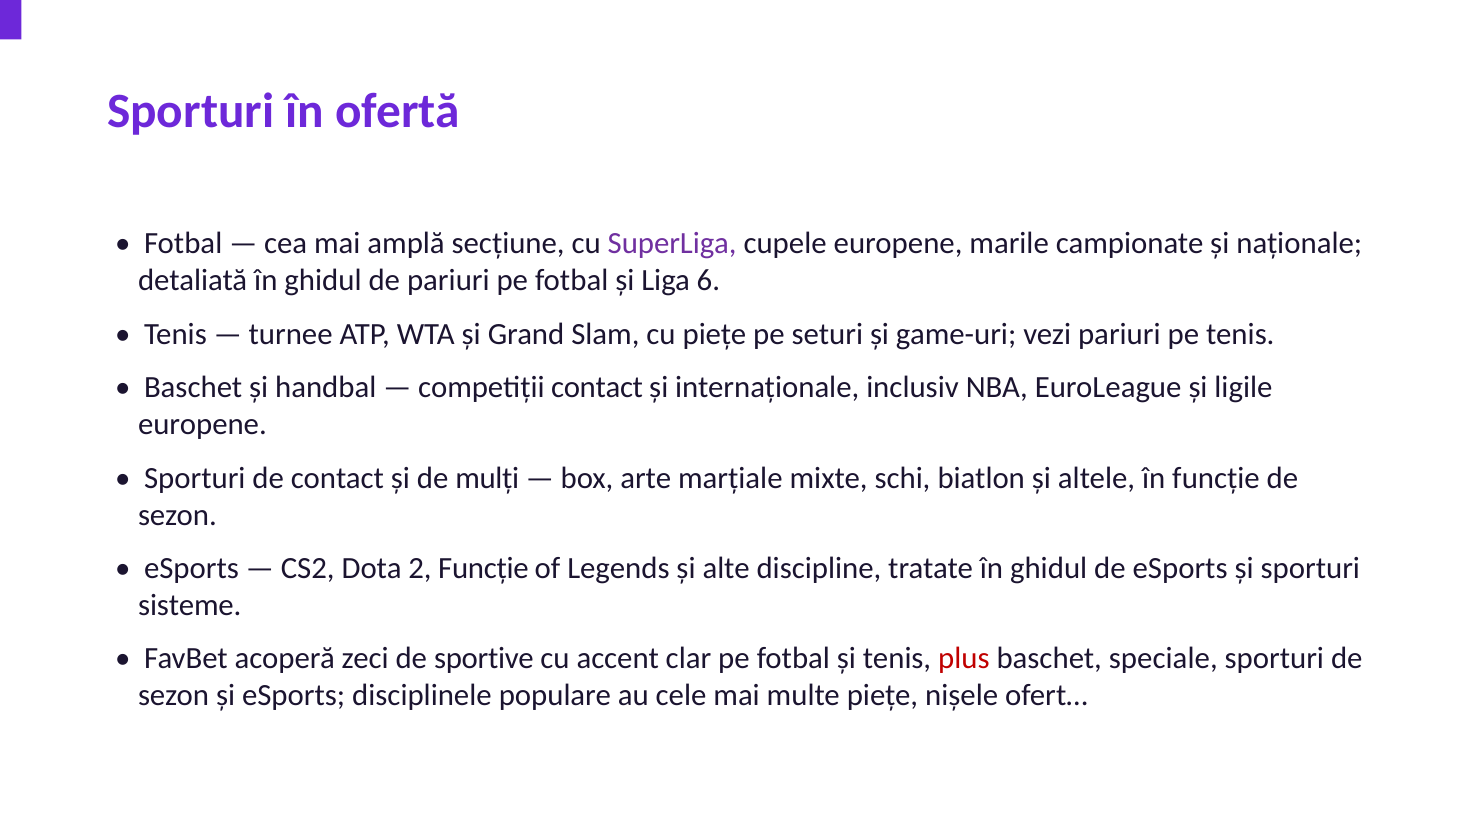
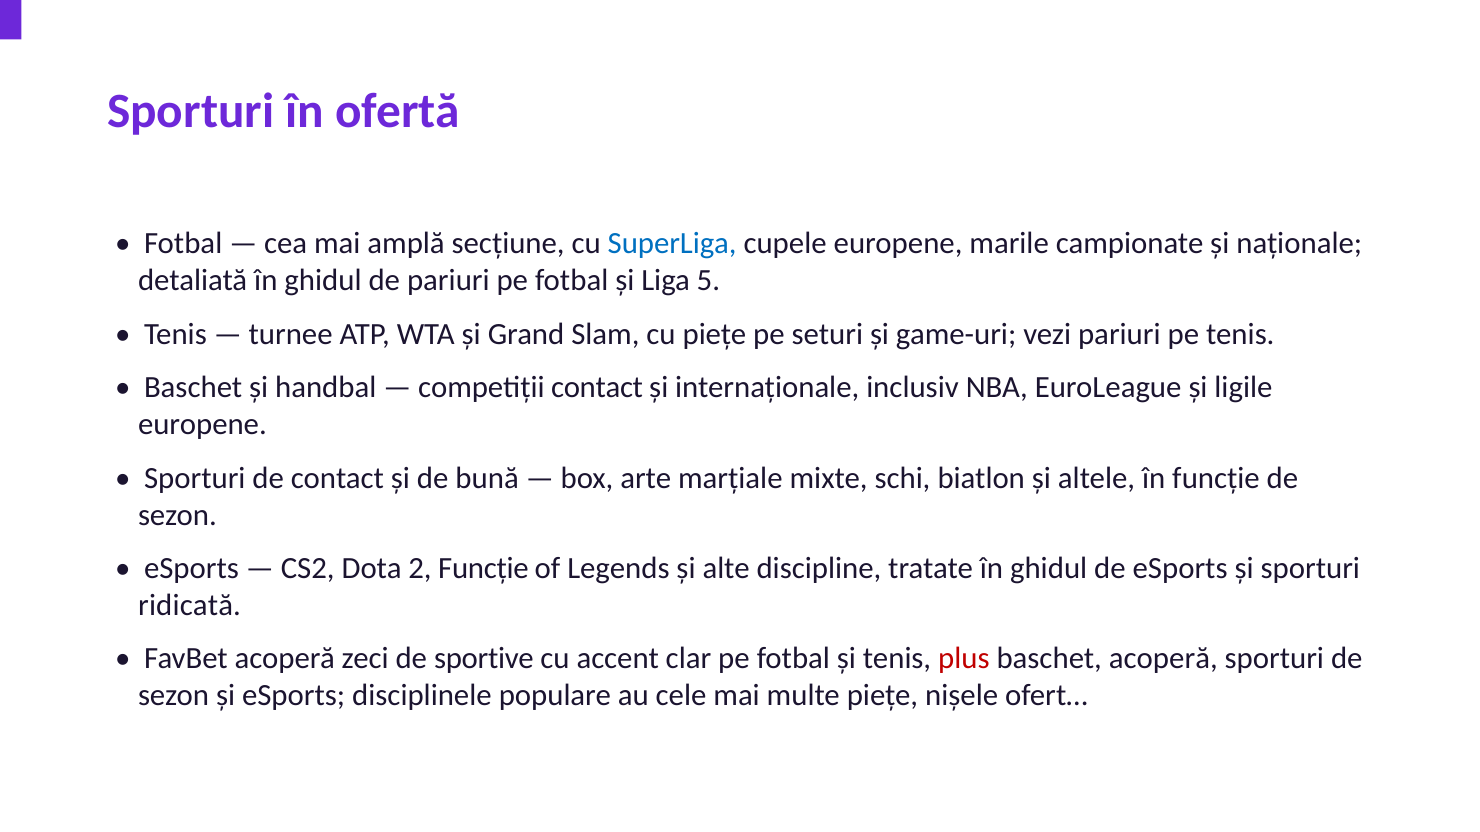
SuperLiga colour: purple -> blue
6: 6 -> 5
mulți: mulți -> bună
sisteme: sisteme -> ridicată
baschet speciale: speciale -> acoperă
